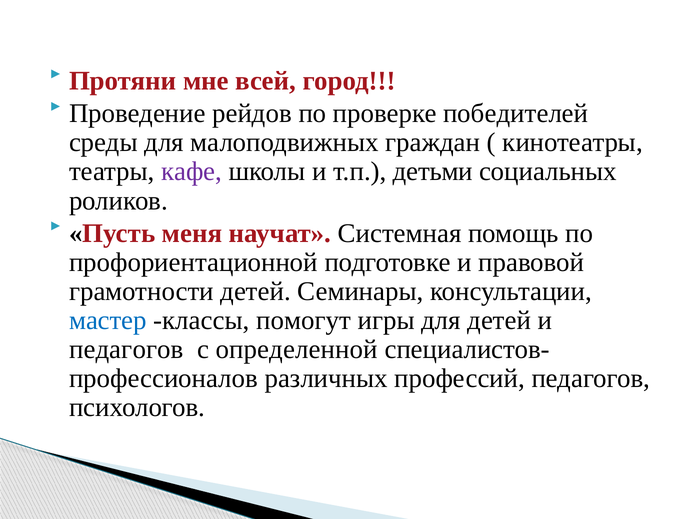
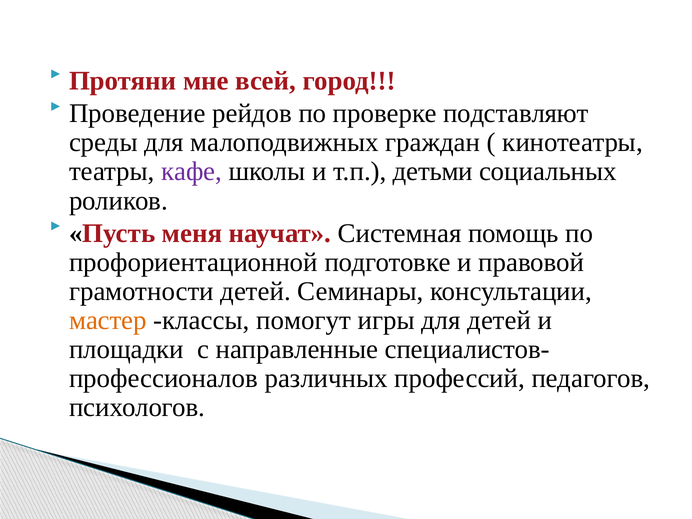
победителей: победителей -> подставляют
мастер colour: blue -> orange
педагогов at (126, 349): педагогов -> площадки
определенной: определенной -> направленные
